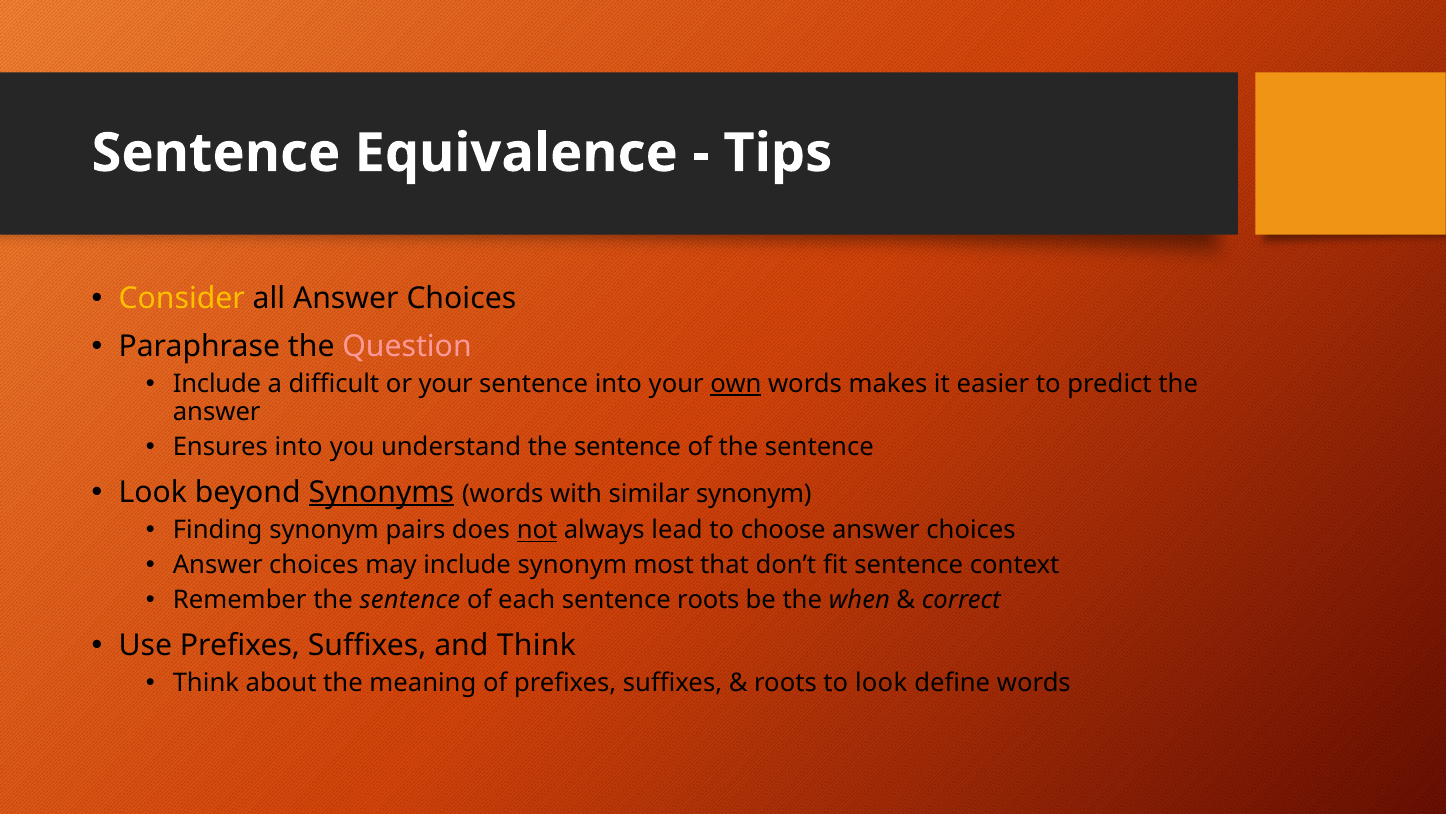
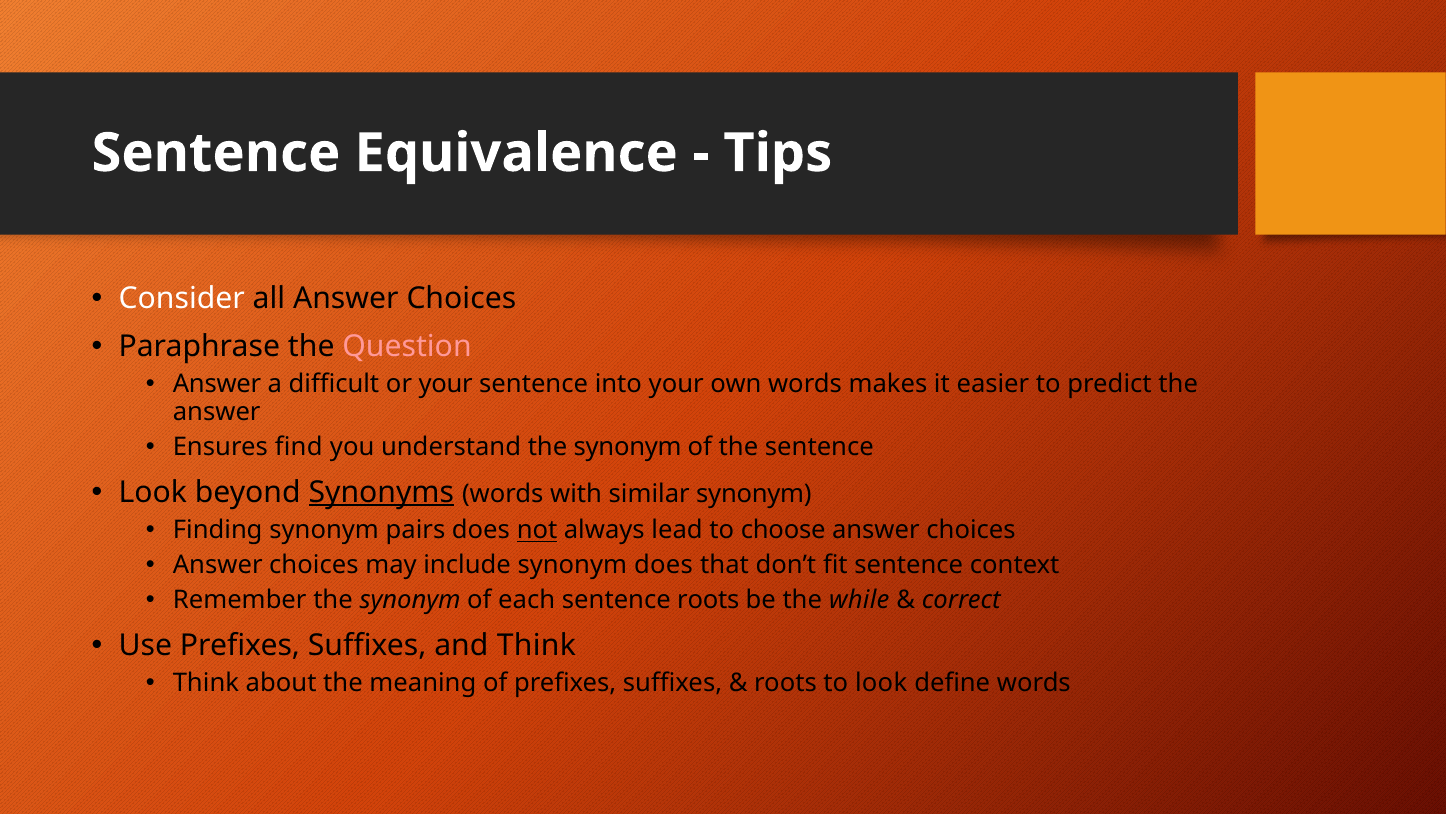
Consider colour: yellow -> white
Include at (217, 384): Include -> Answer
own underline: present -> none
Ensures into: into -> find
understand the sentence: sentence -> synonym
synonym most: most -> does
Remember the sentence: sentence -> synonym
when: when -> while
